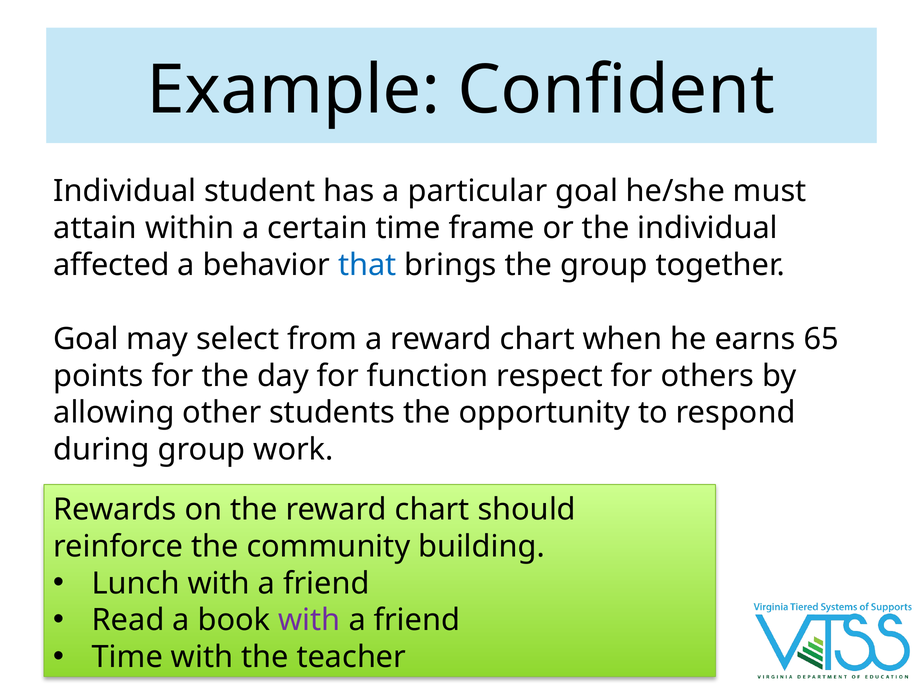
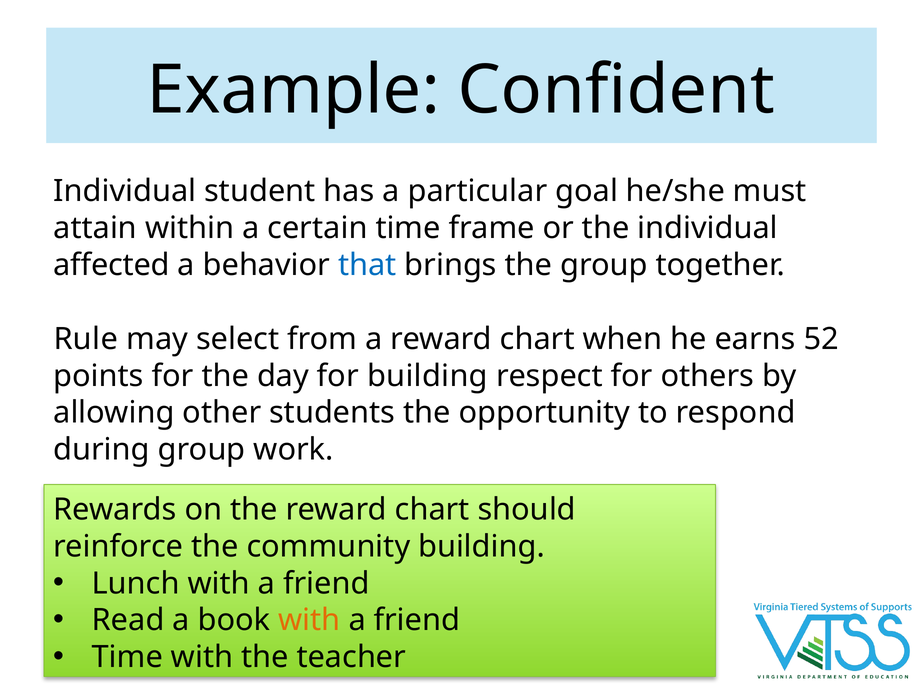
Goal at (86, 339): Goal -> Rule
65: 65 -> 52
for function: function -> building
with at (309, 621) colour: purple -> orange
